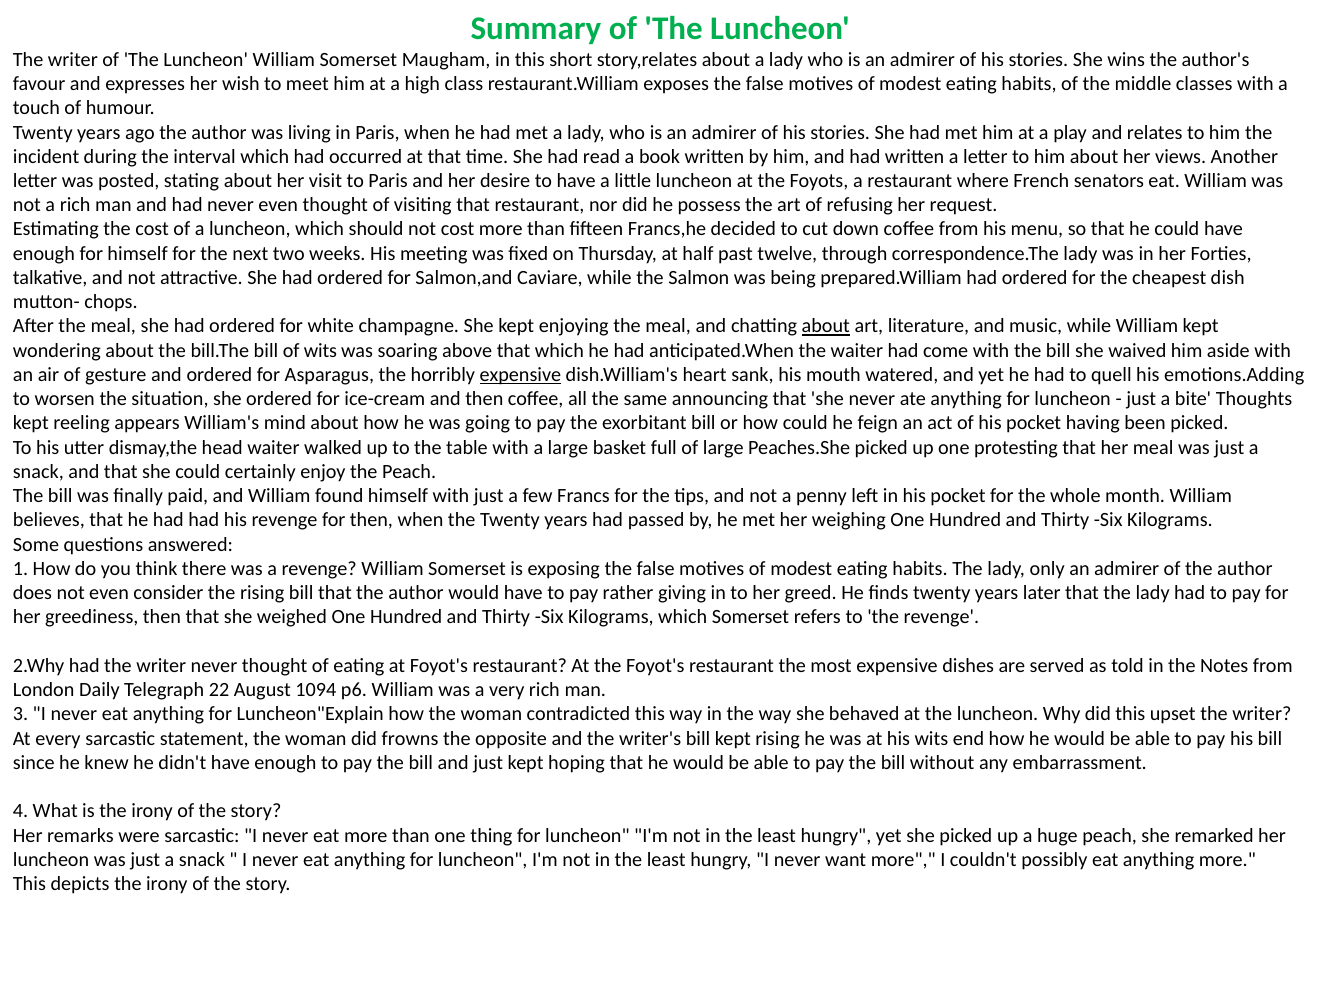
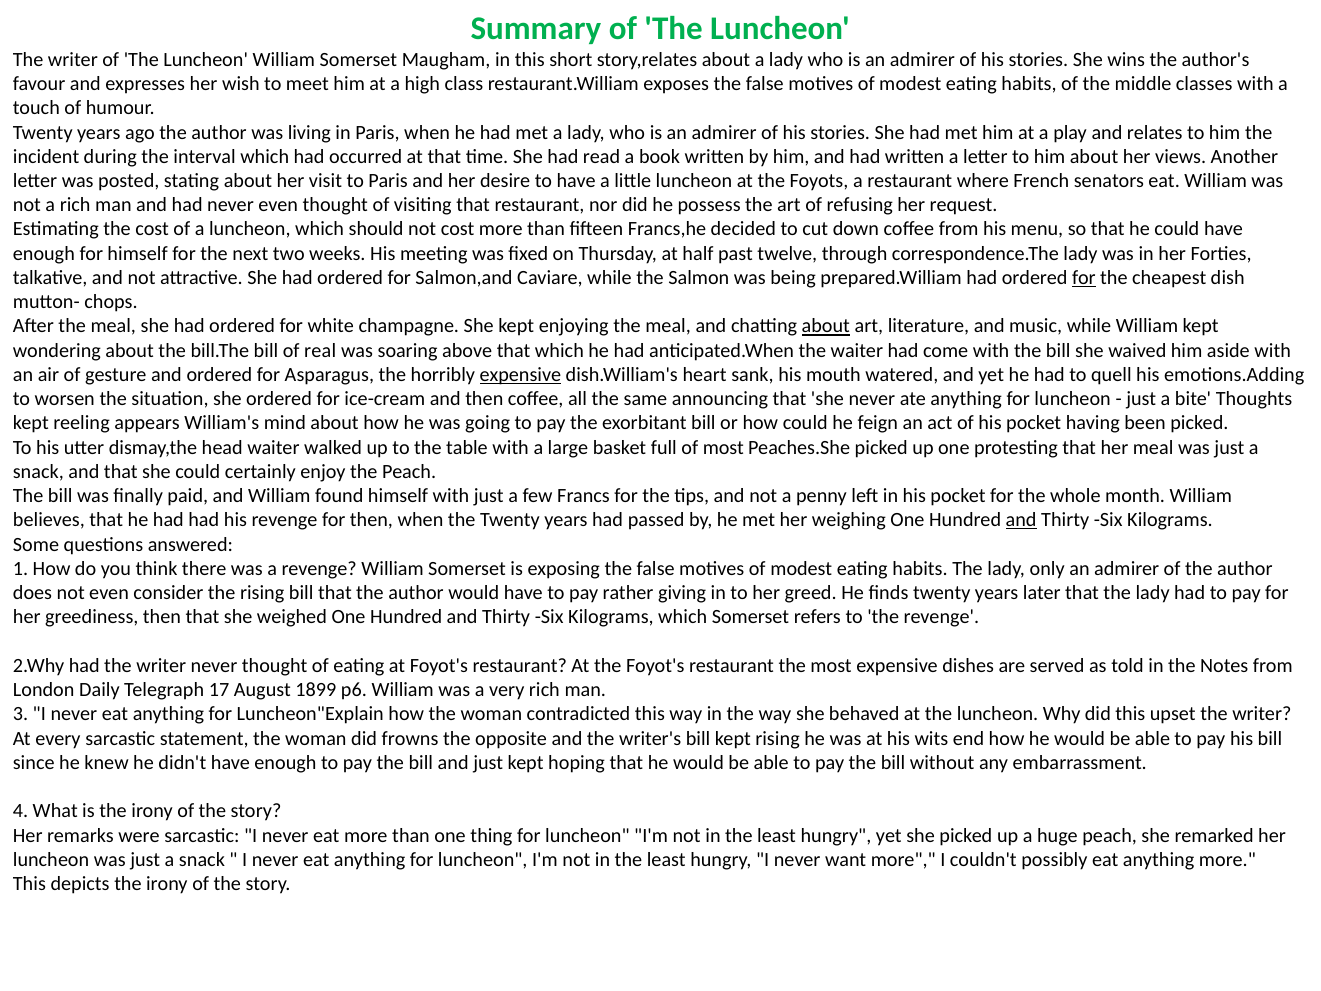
for at (1084, 278) underline: none -> present
of wits: wits -> real
of large: large -> most
and at (1021, 520) underline: none -> present
22: 22 -> 17
1094: 1094 -> 1899
